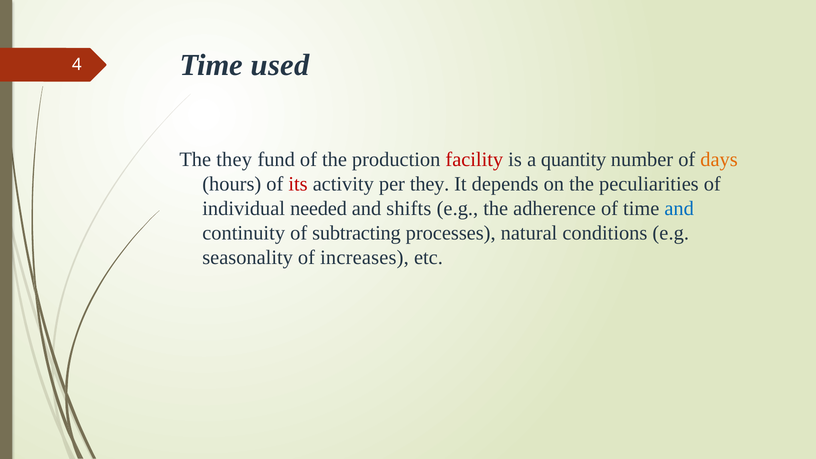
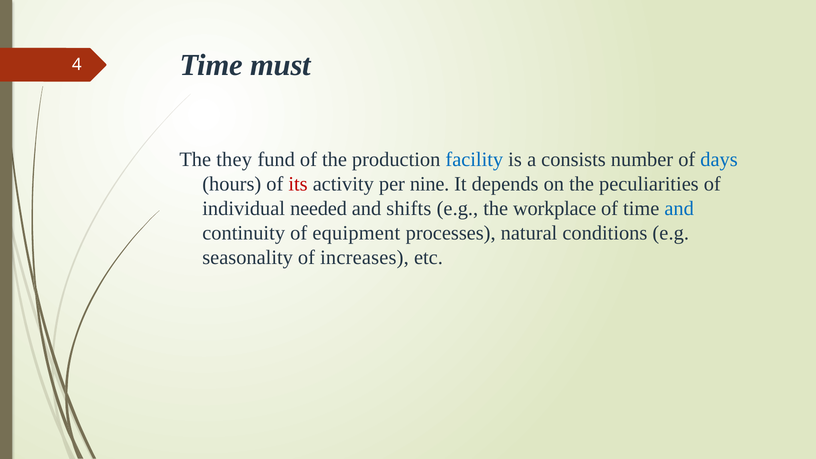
used: used -> must
facility colour: red -> blue
quantity: quantity -> consists
days colour: orange -> blue
per they: they -> nine
adherence: adherence -> workplace
subtracting: subtracting -> equipment
